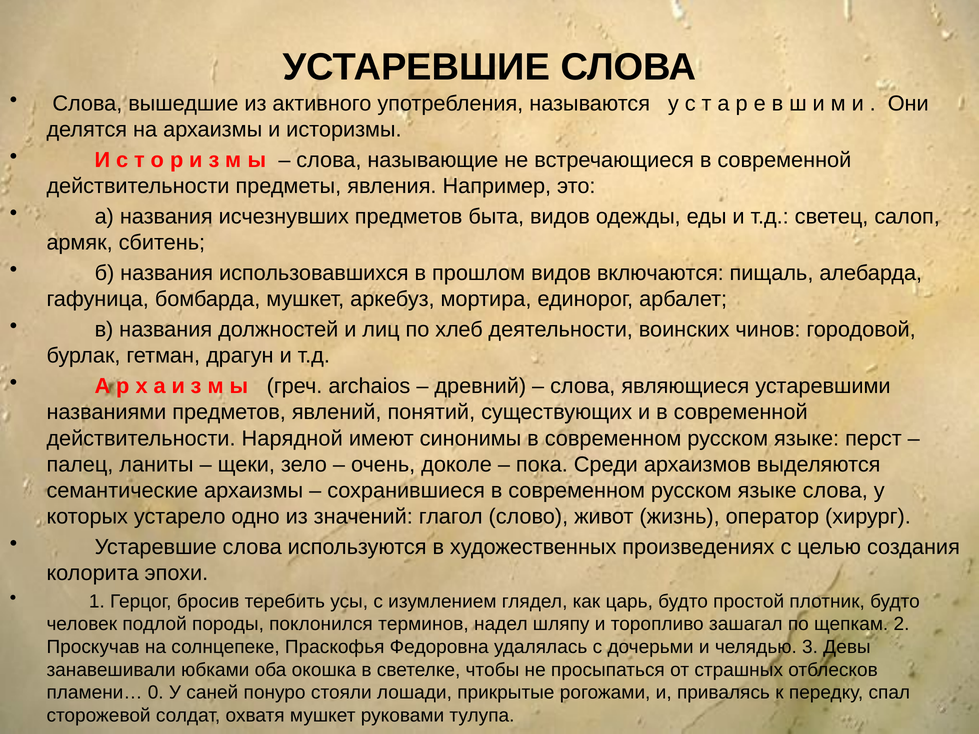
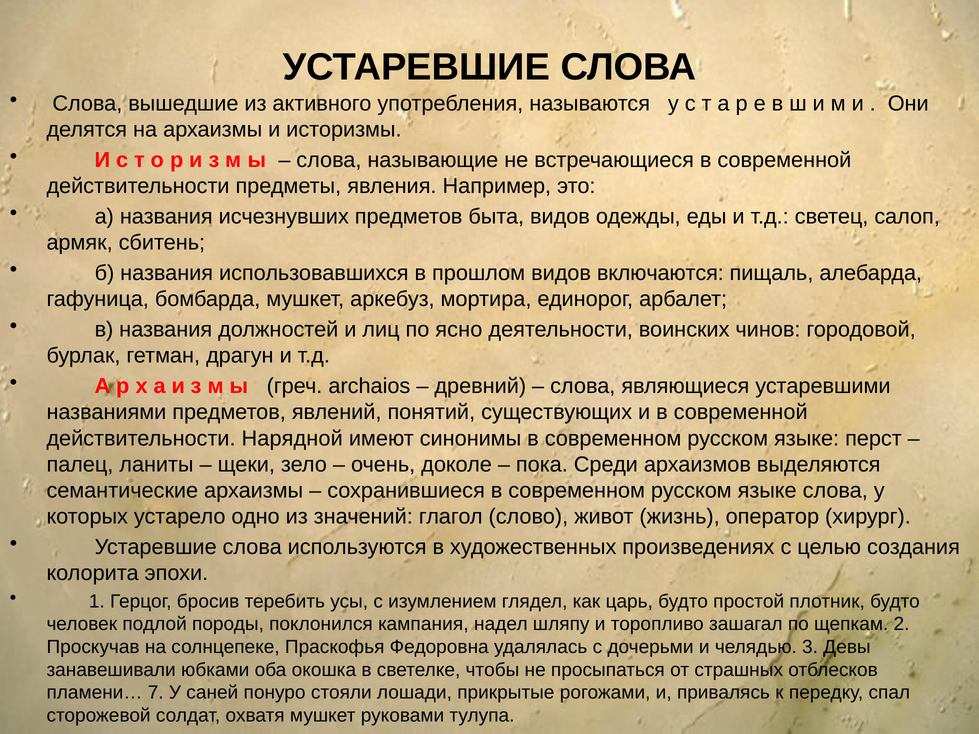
хлеб: хлеб -> ясно
терминов: терминов -> кампания
0: 0 -> 7
